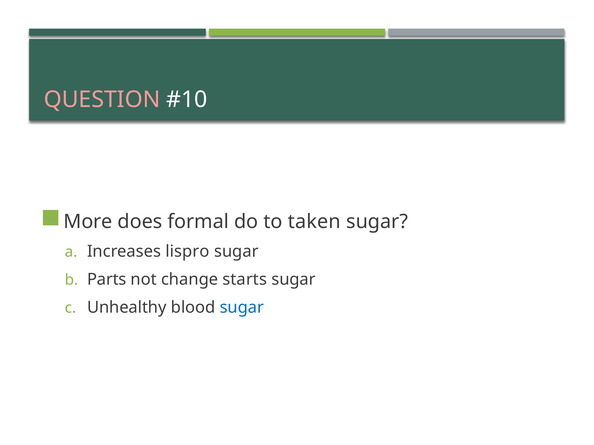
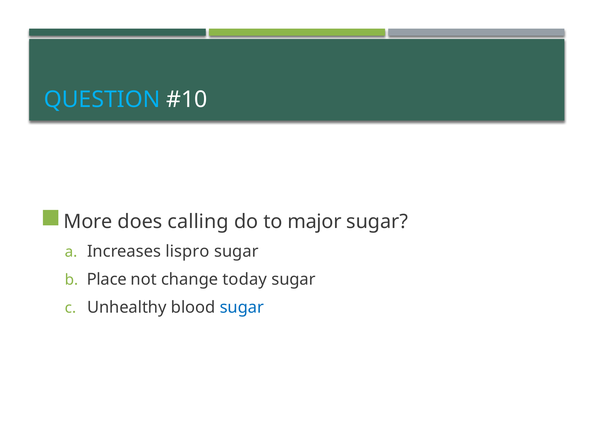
QUESTION colour: pink -> light blue
formal: formal -> calling
taken: taken -> major
Parts: Parts -> Place
starts: starts -> today
